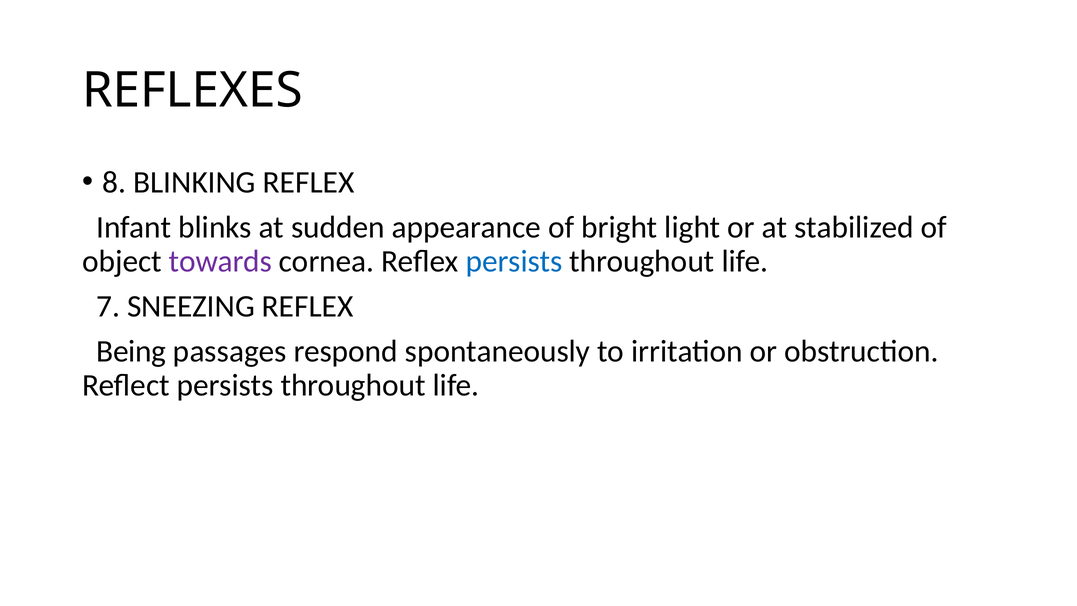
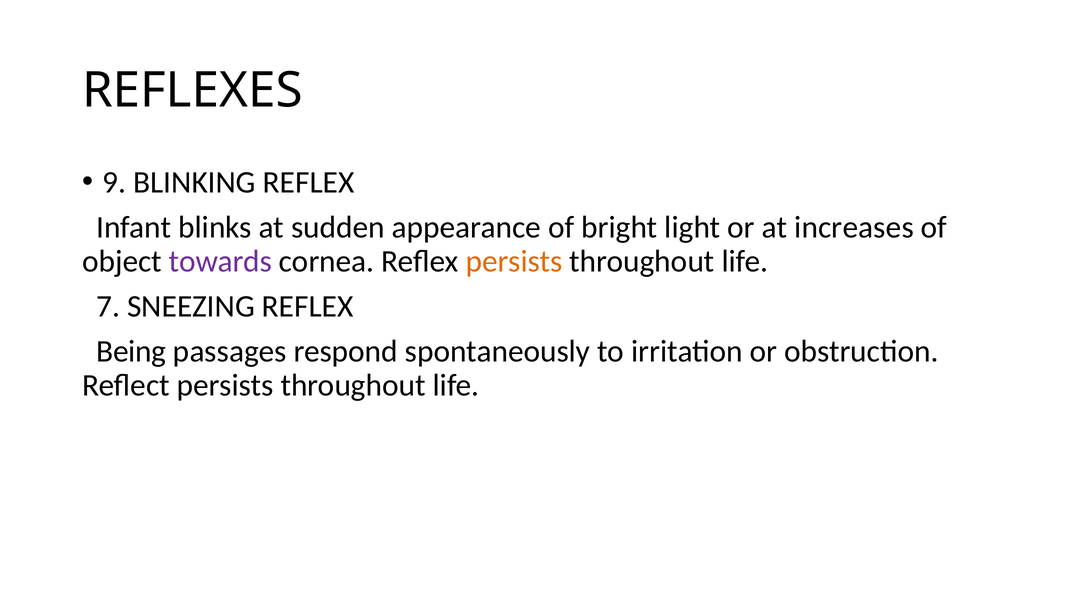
8: 8 -> 9
stabilized: stabilized -> increases
persists at (514, 261) colour: blue -> orange
